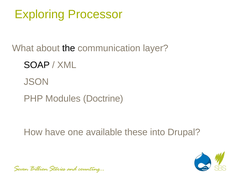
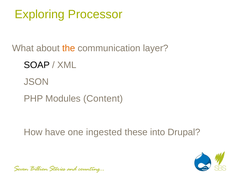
the colour: black -> orange
Doctrine: Doctrine -> Content
available: available -> ingested
